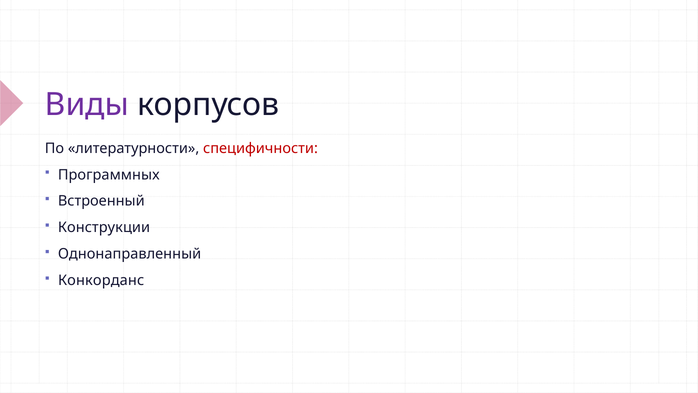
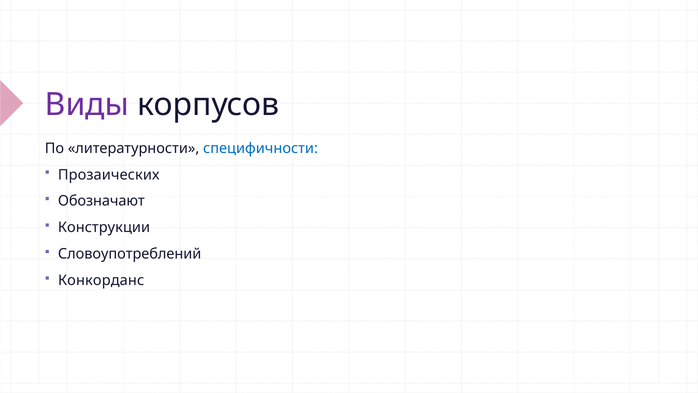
специфичности colour: red -> blue
Программных: Программных -> Прозаических
Встроенный: Встроенный -> Обозначают
Однонаправленный: Однонаправленный -> Словоупотреблений
